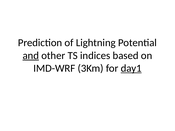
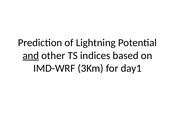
day1 underline: present -> none
